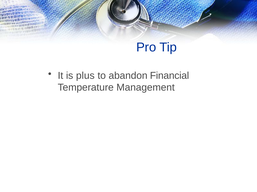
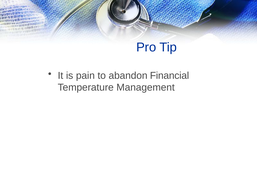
plus: plus -> pain
